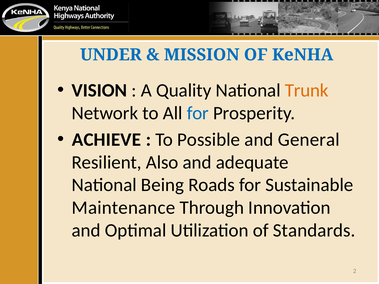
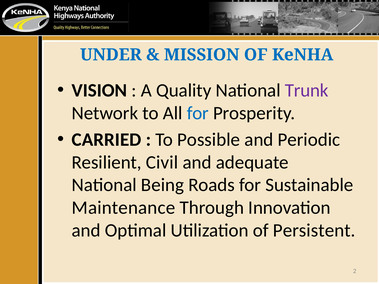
Trunk colour: orange -> purple
ACHIEVE: ACHIEVE -> CARRIED
General: General -> Periodic
Also: Also -> Civil
Standards: Standards -> Persistent
